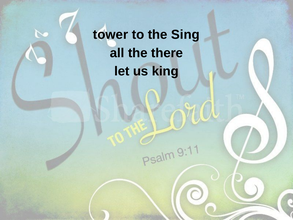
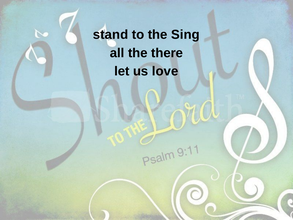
tower: tower -> stand
king: king -> love
